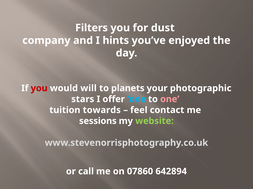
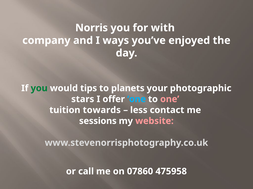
Filters: Filters -> Norris
dust: dust -> with
hints: hints -> ways
you at (39, 89) colour: red -> green
will: will -> tips
feel: feel -> less
website colour: light green -> pink
642894: 642894 -> 475958
